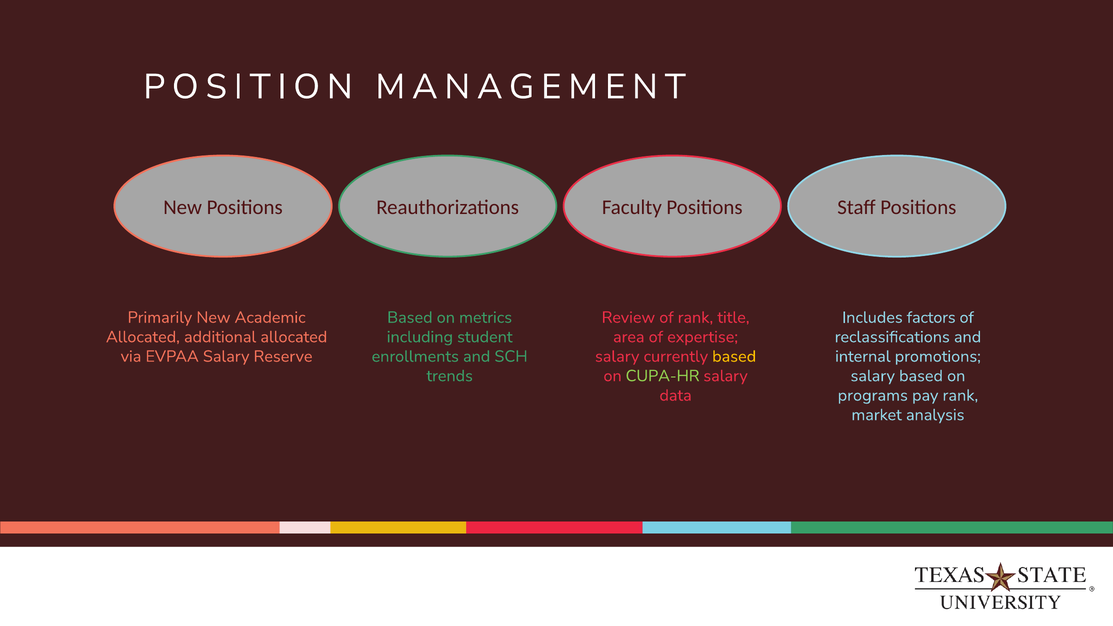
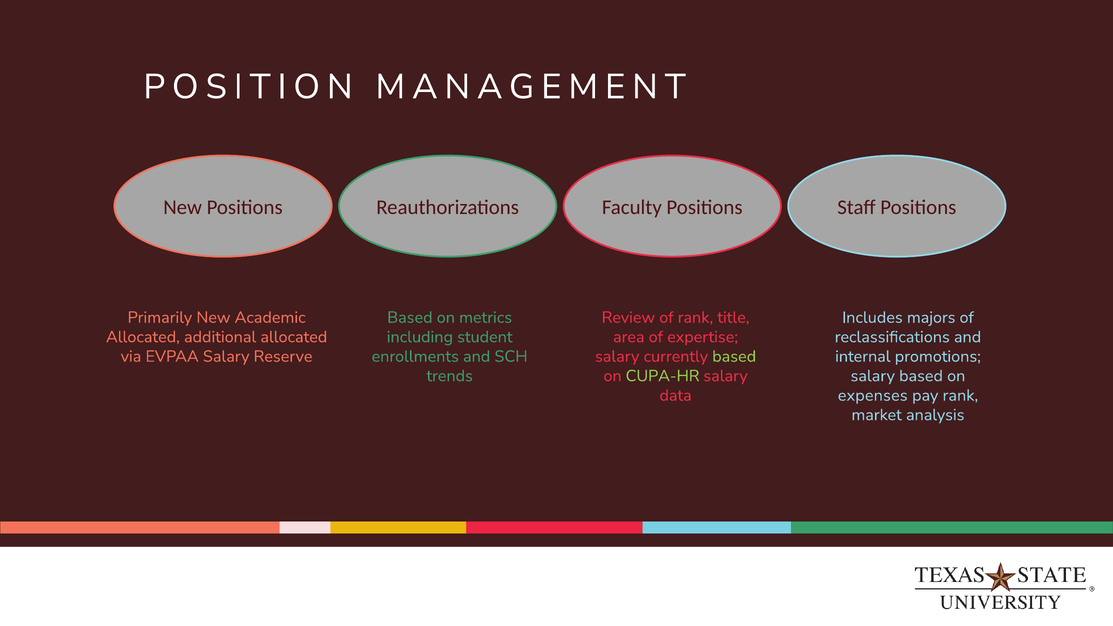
factors: factors -> majors
based at (734, 356) colour: yellow -> light green
programs: programs -> expenses
